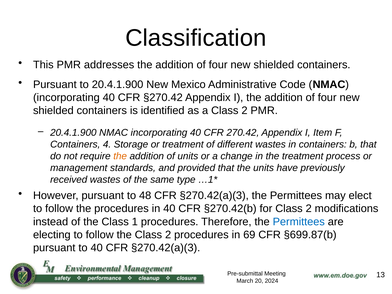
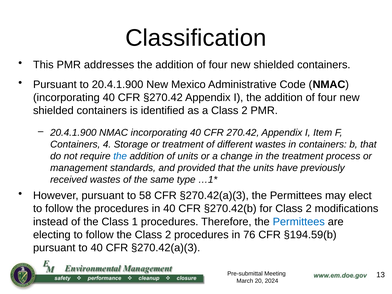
the at (120, 156) colour: orange -> blue
48: 48 -> 58
69: 69 -> 76
§699.87(b: §699.87(b -> §194.59(b
